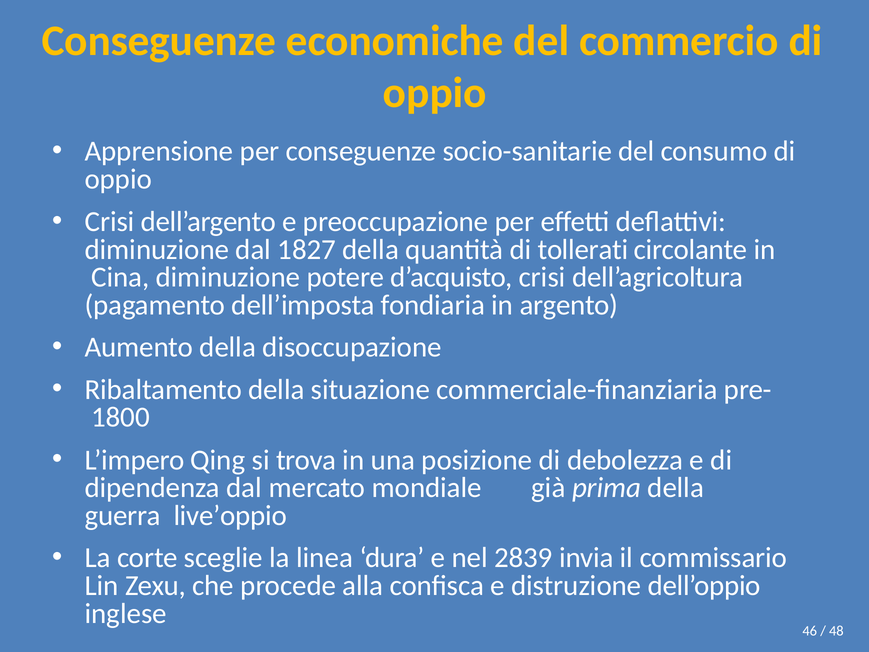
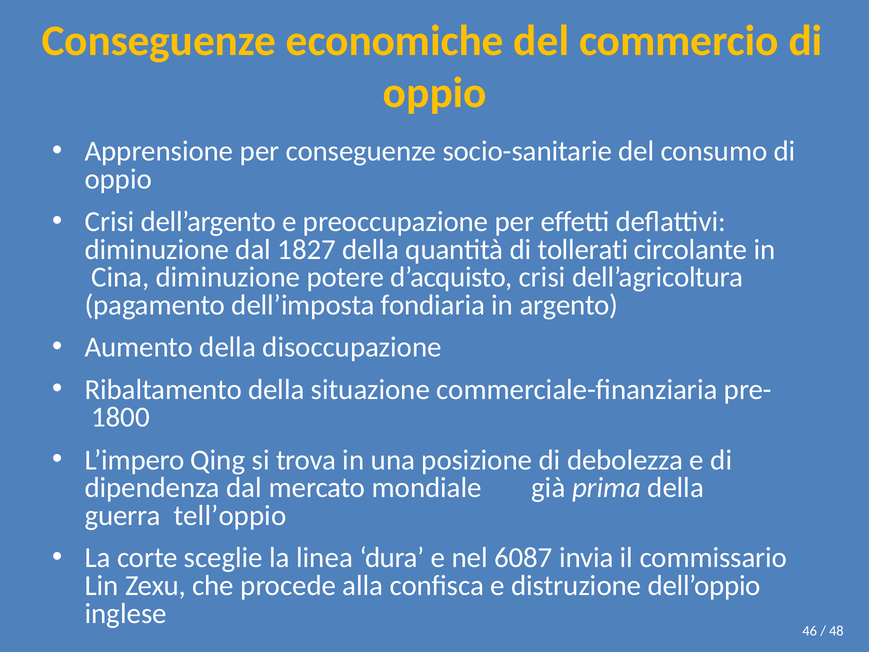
live’oppio: live’oppio -> tell’oppio
2839: 2839 -> 6087
